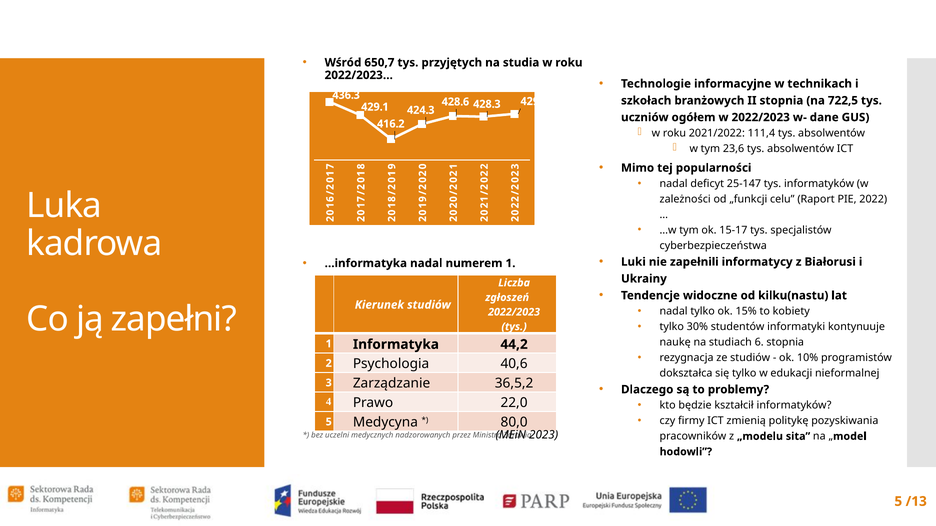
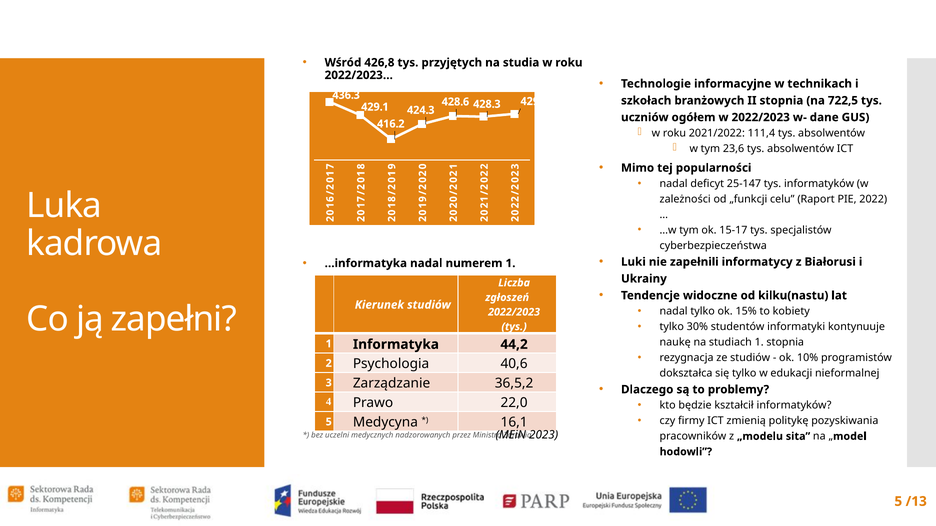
650,7: 650,7 -> 426,8
studiach 6: 6 -> 1
80,0: 80,0 -> 16,1
